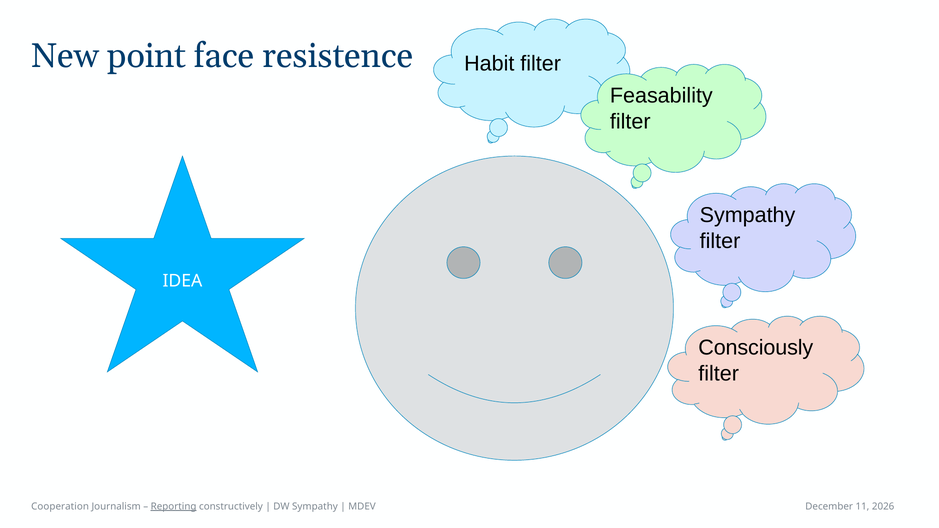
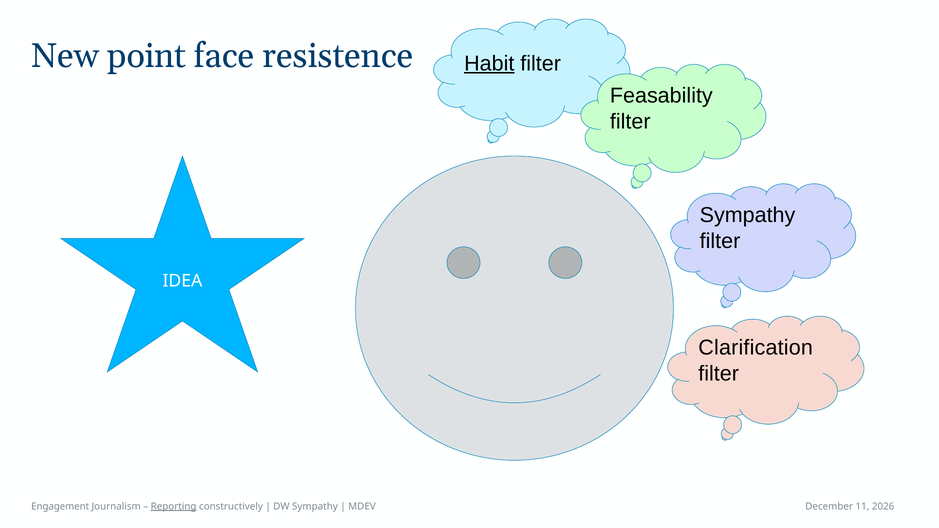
Habit underline: none -> present
Consciously: Consciously -> Clarification
Cooperation: Cooperation -> Engagement
